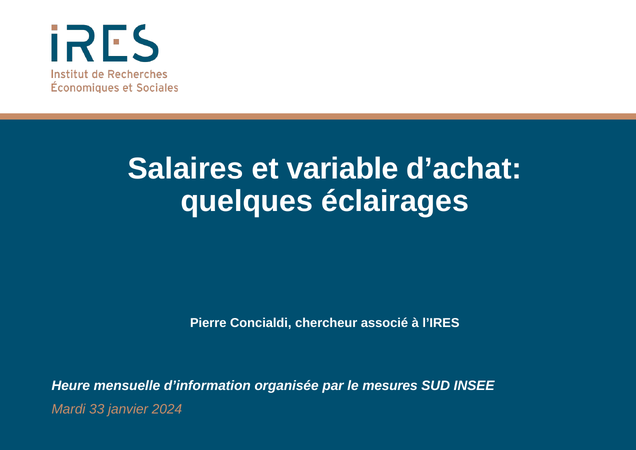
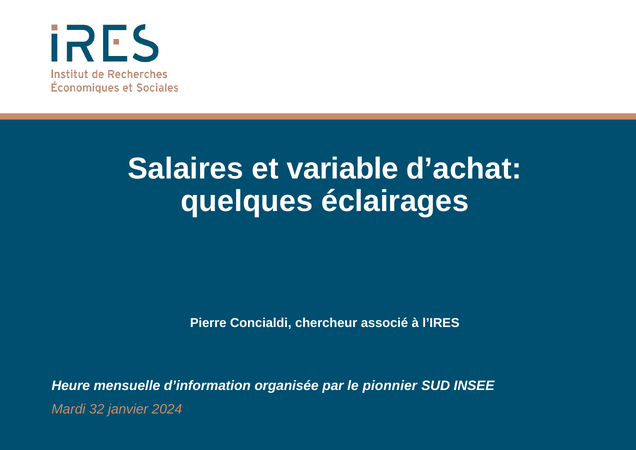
mesures: mesures -> pionnier
33: 33 -> 32
